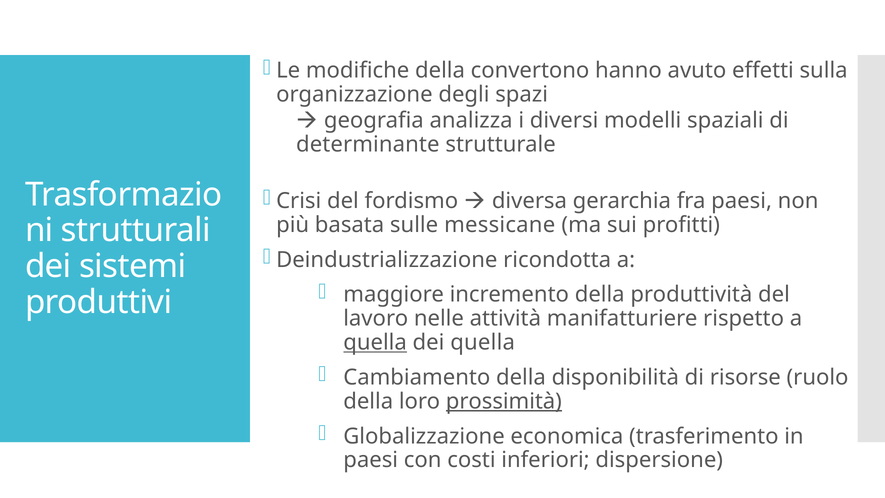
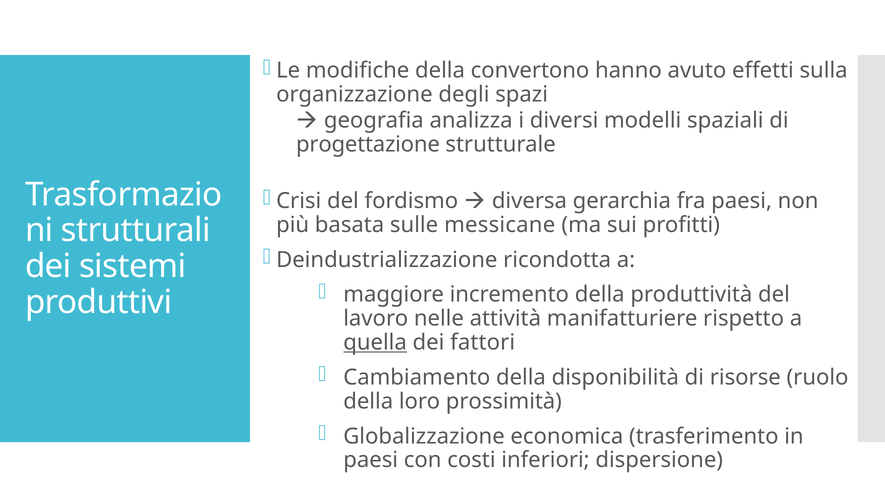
determinante: determinante -> progettazione
dei quella: quella -> fattori
prossimità underline: present -> none
